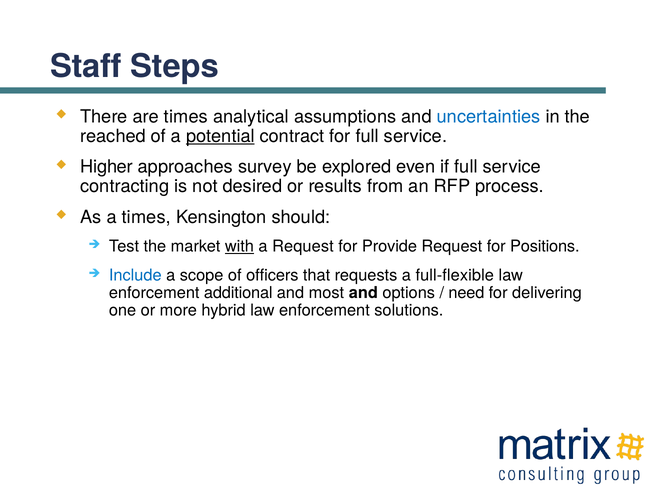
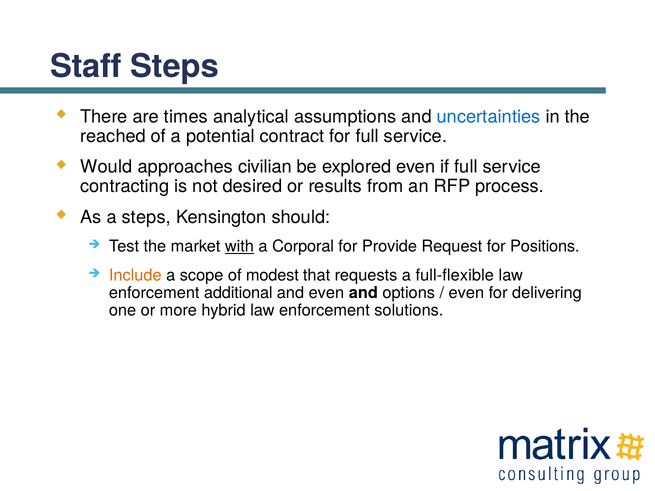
potential underline: present -> none
Higher: Higher -> Would
survey: survey -> civilian
a times: times -> steps
a Request: Request -> Corporal
Include colour: blue -> orange
officers: officers -> modest
and most: most -> even
need at (466, 293): need -> even
